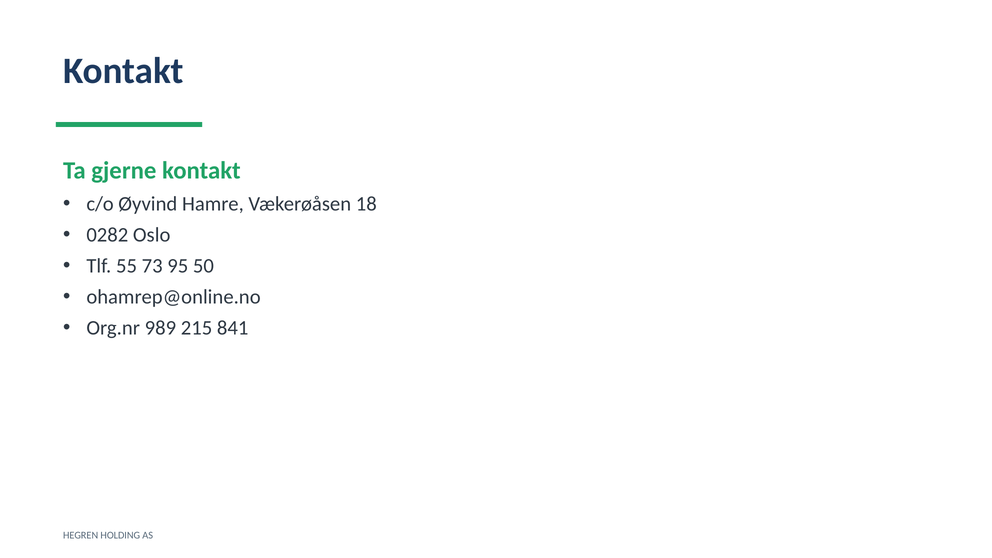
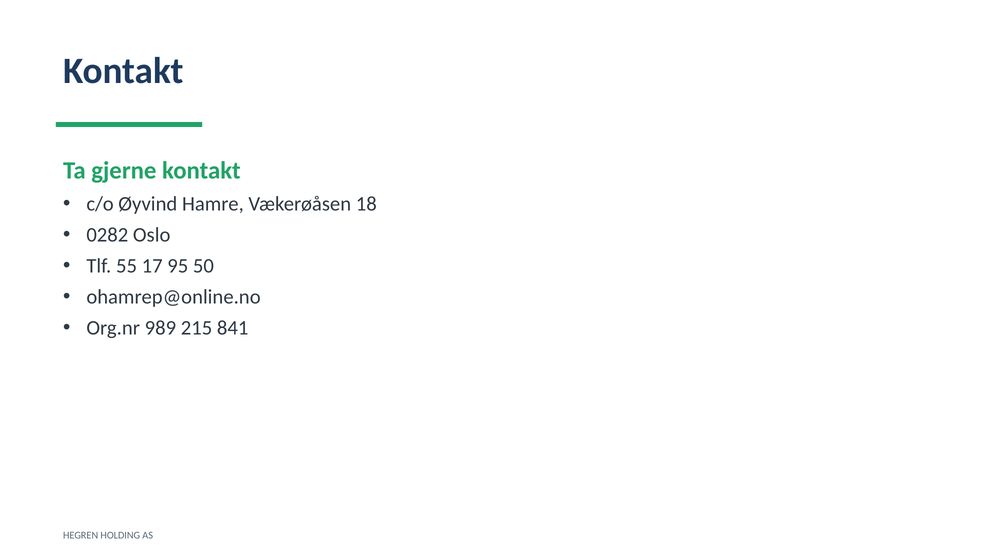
73: 73 -> 17
